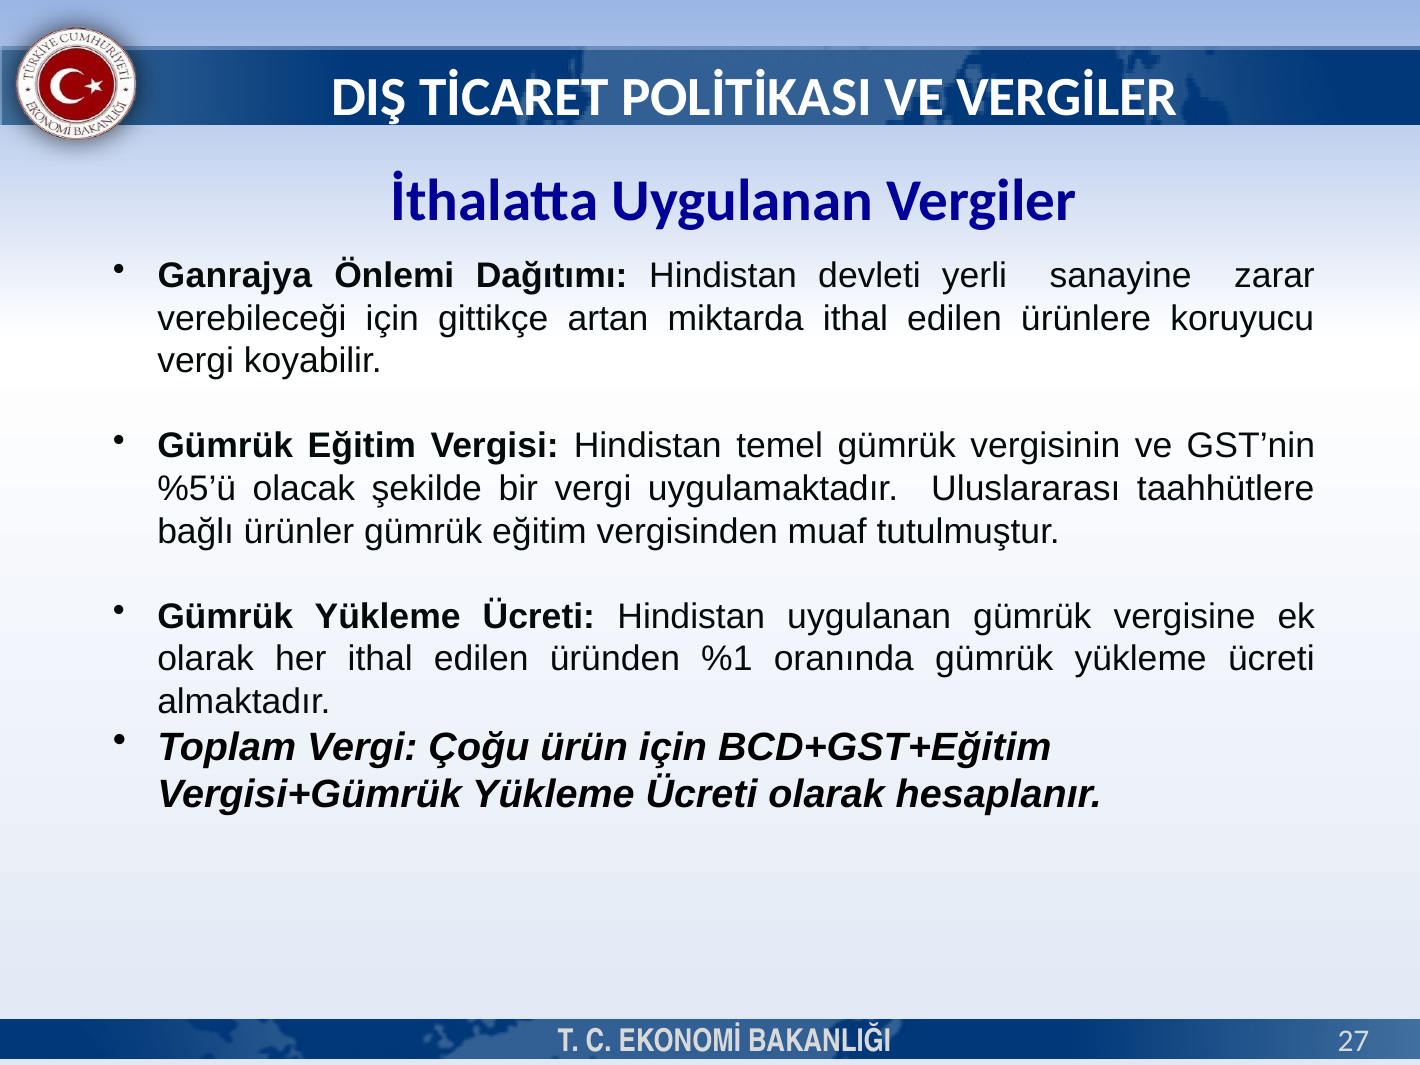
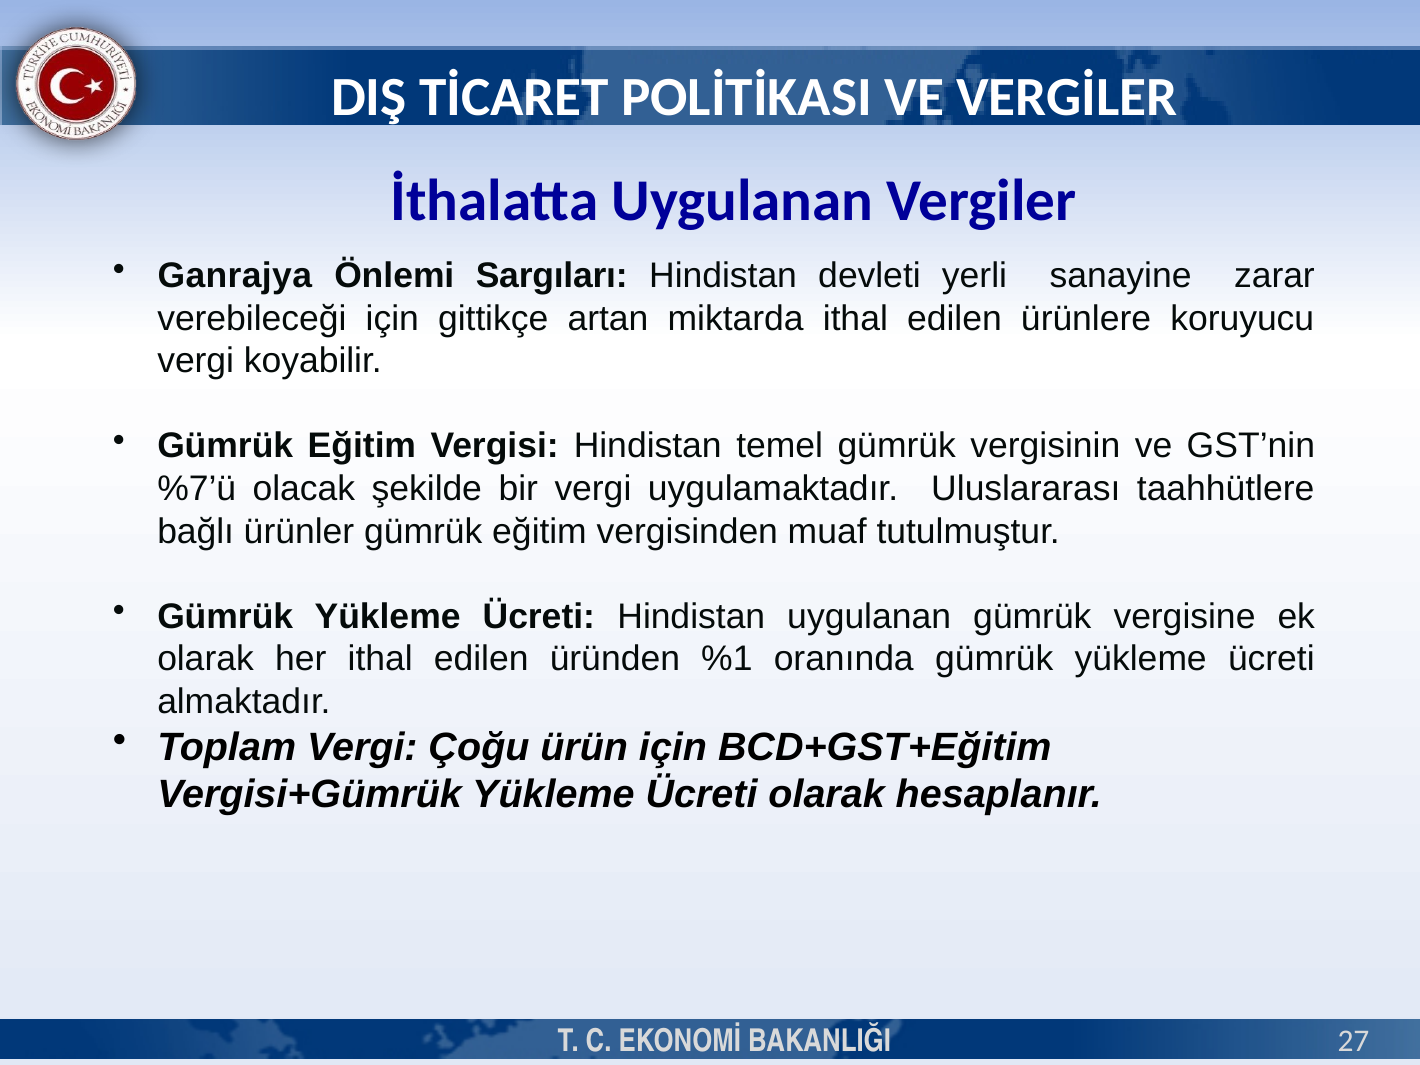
Dağıtımı: Dağıtımı -> Sargıları
%5’ü: %5’ü -> %7’ü
